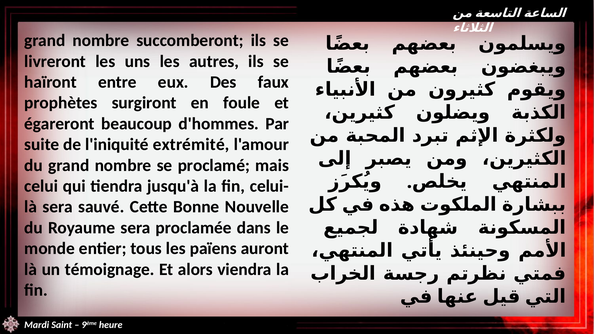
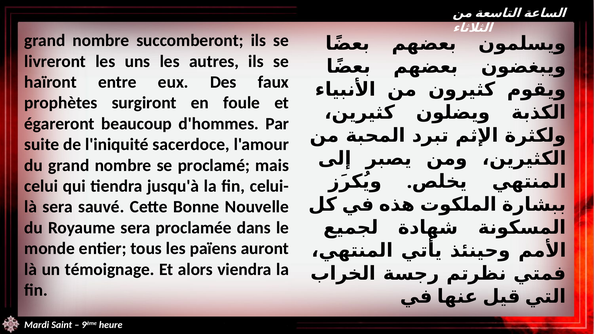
extrémité: extrémité -> sacerdoce
